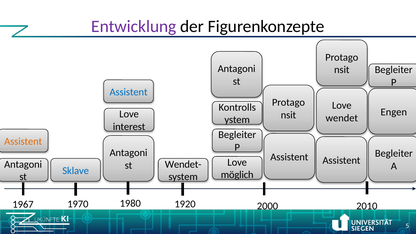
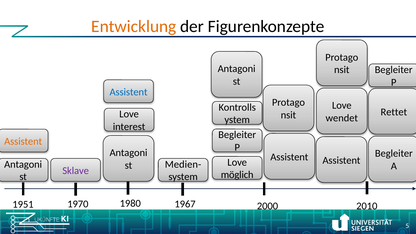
Entwicklung colour: purple -> orange
Engen: Engen -> Rettet
Wendet-: Wendet- -> Medien-
Sklave colour: blue -> purple
1920: 1920 -> 1967
1967: 1967 -> 1951
